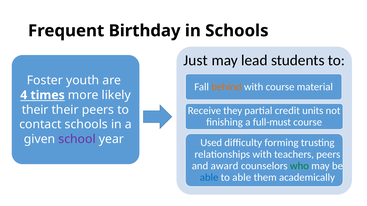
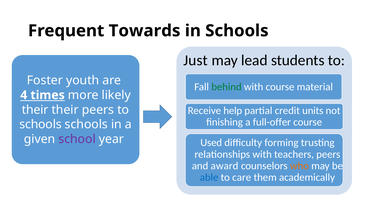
Birthday: Birthday -> Towards
behind colour: orange -> green
they: they -> help
full-must: full-must -> full-offer
contact at (40, 125): contact -> schools
who colour: green -> orange
to able: able -> care
